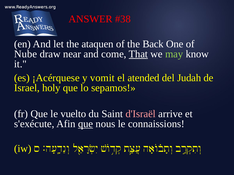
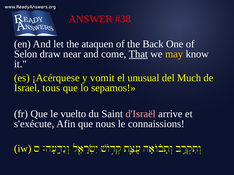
Nube: Nube -> Selon
may colour: light green -> yellow
atended: atended -> unusual
Judah: Judah -> Much
holy: holy -> tous
que at (86, 124) underline: present -> none
